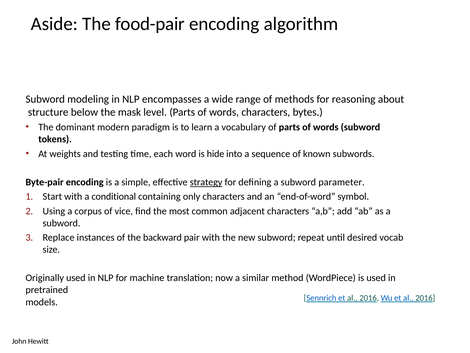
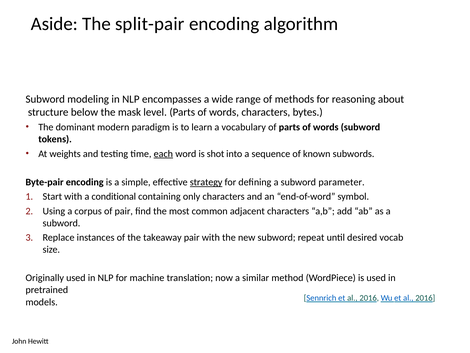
food-pair: food-pair -> split-pair
each underline: none -> present
hide: hide -> shot
of vice: vice -> pair
backward: backward -> takeaway
